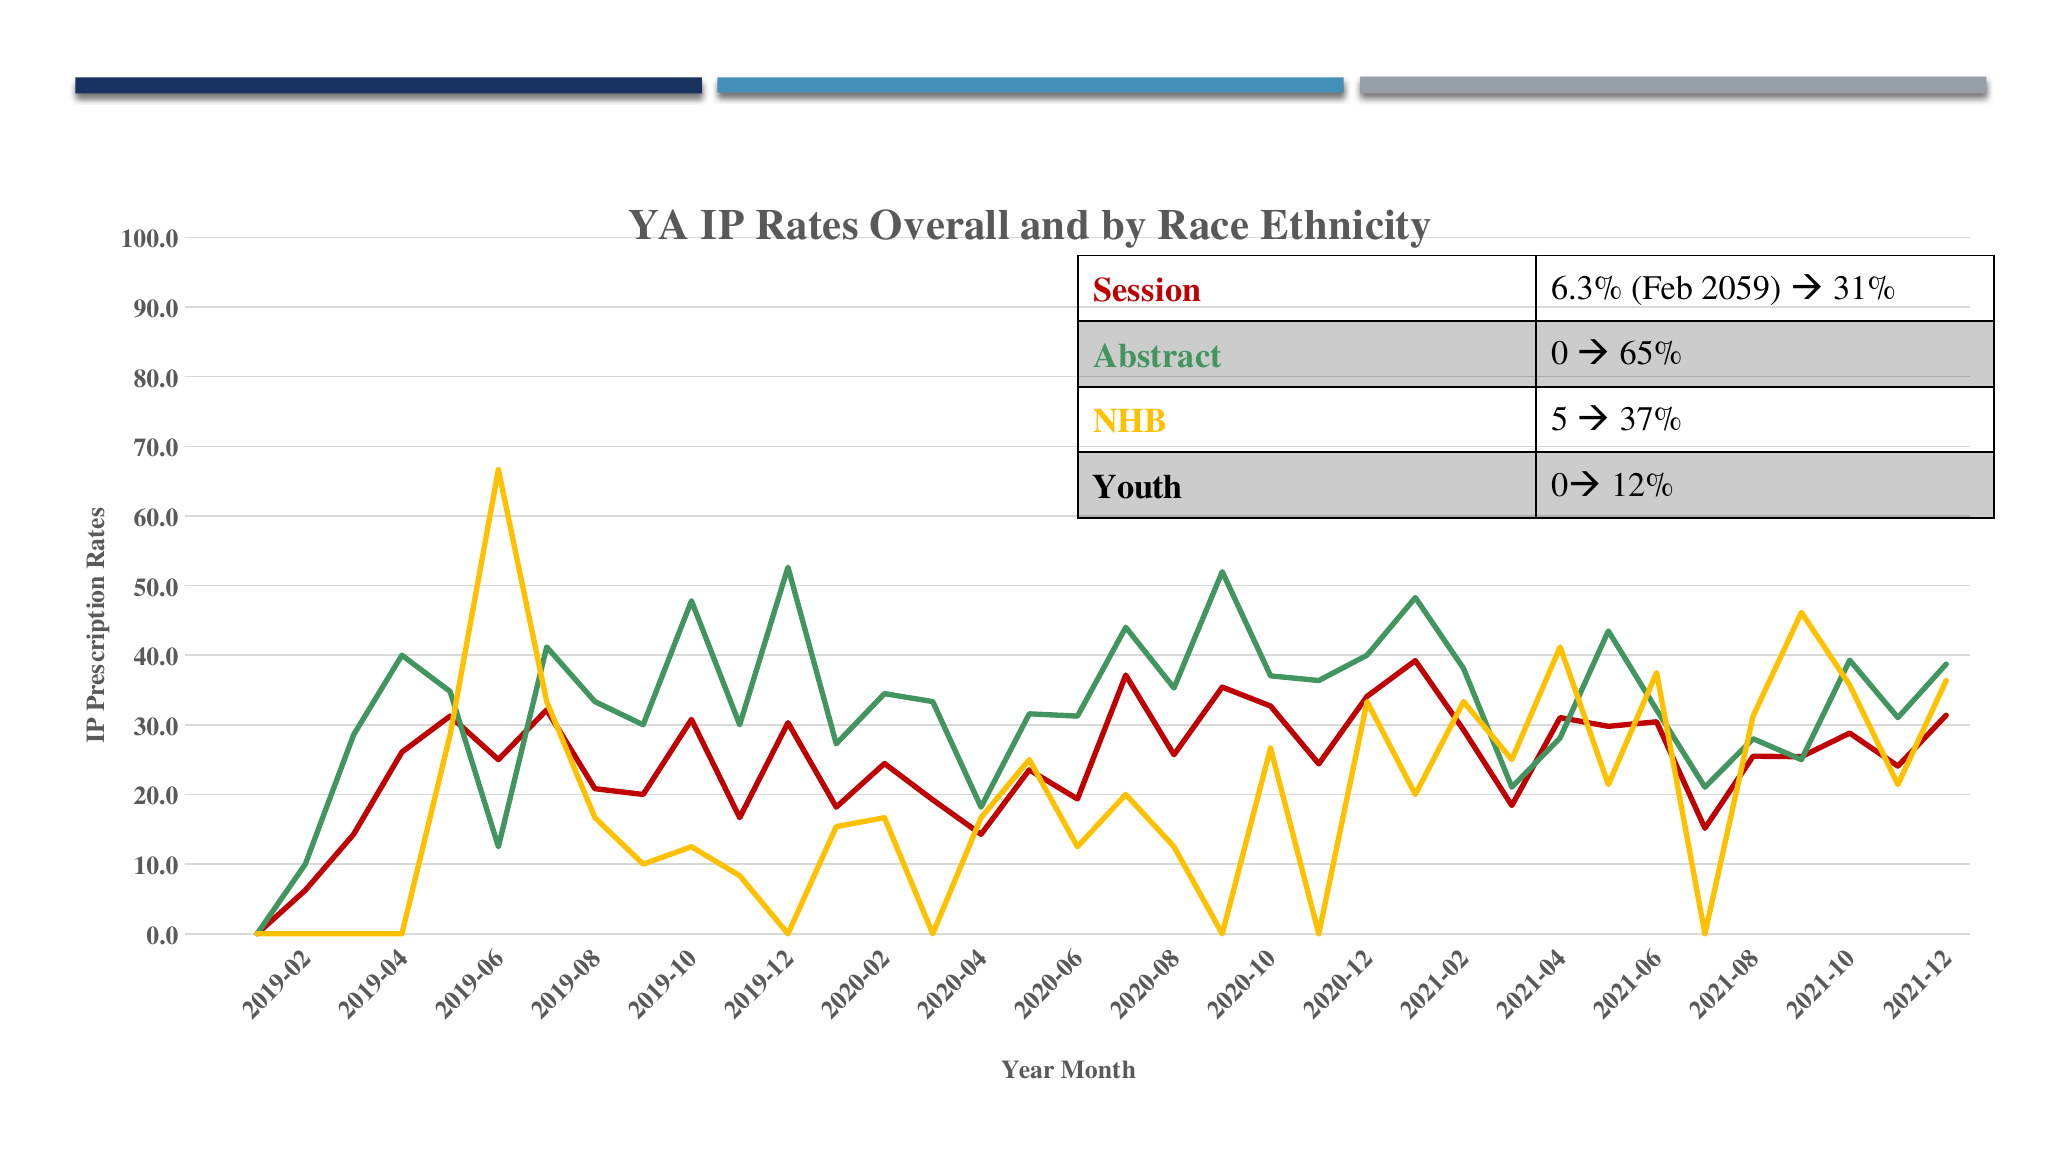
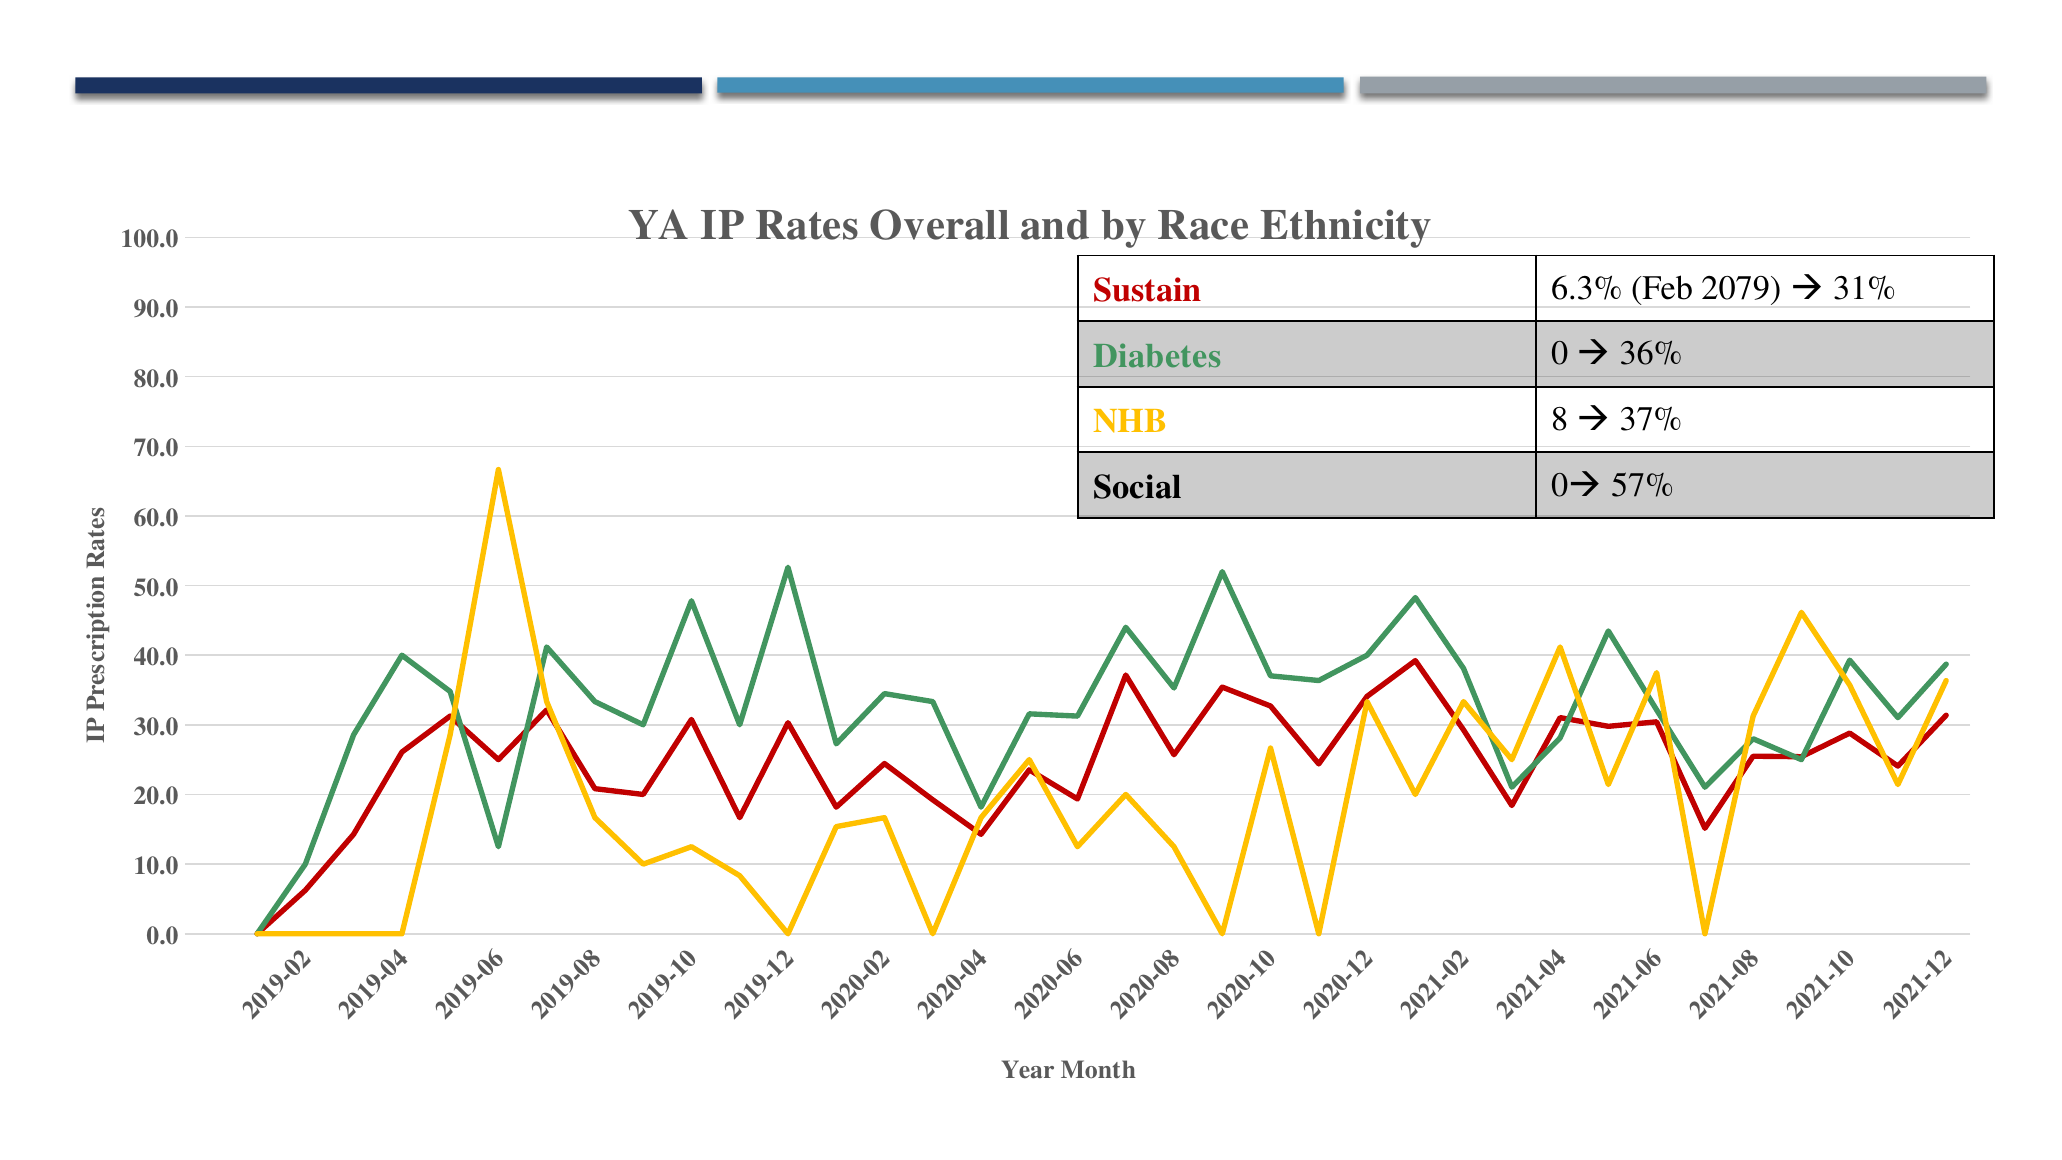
Session: Session -> Sustain
2059: 2059 -> 2079
Abstract: Abstract -> Diabetes
65%: 65% -> 36%
NHB 5: 5 -> 8
Youth: Youth -> Social
12%: 12% -> 57%
